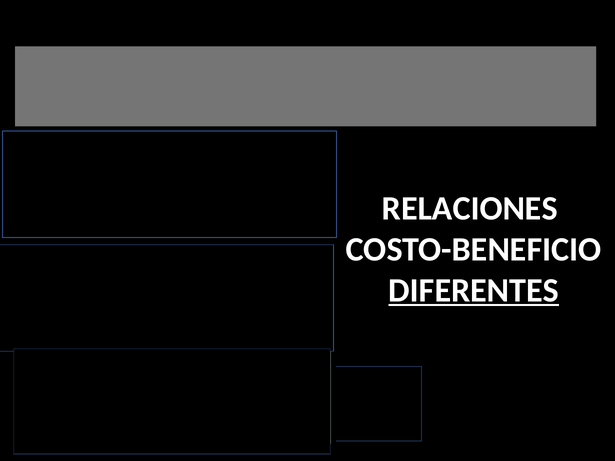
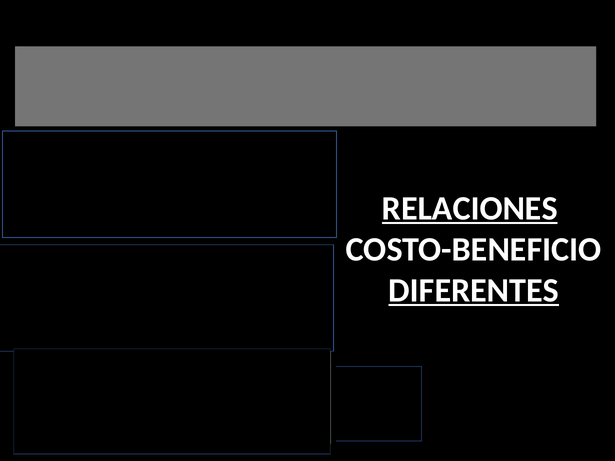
RELACIONES underline: none -> present
